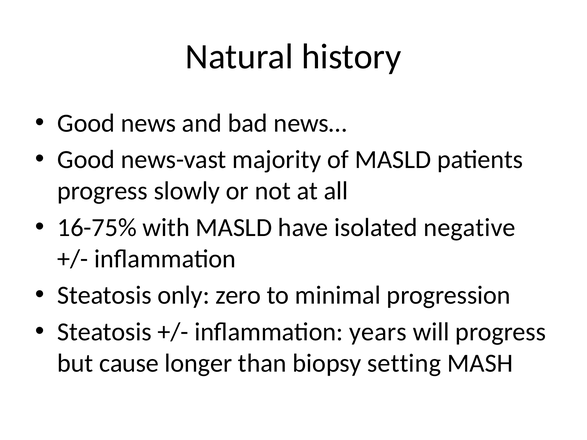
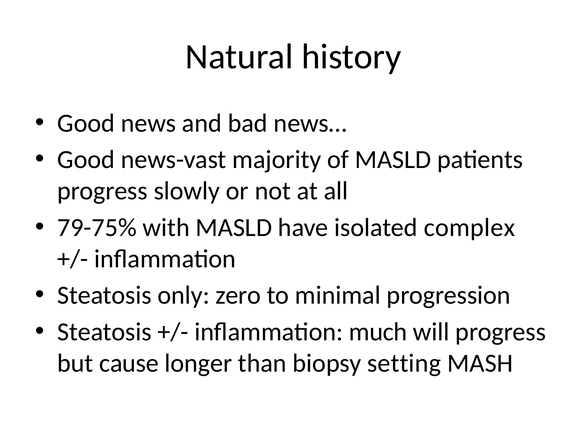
16-75%: 16-75% -> 79-75%
negative: negative -> complex
years: years -> much
